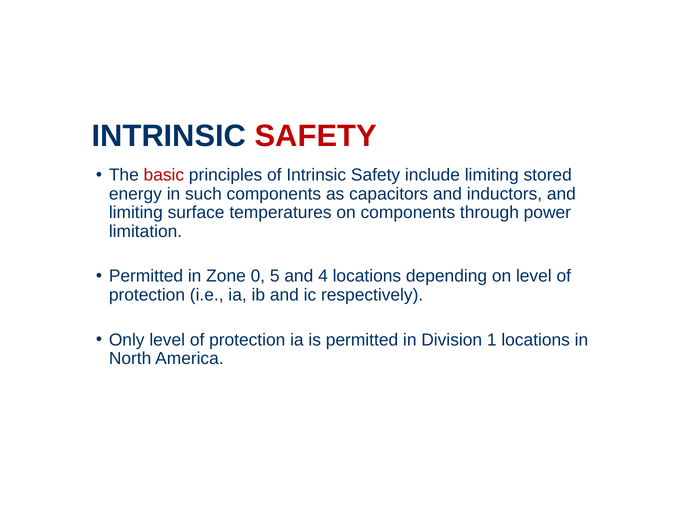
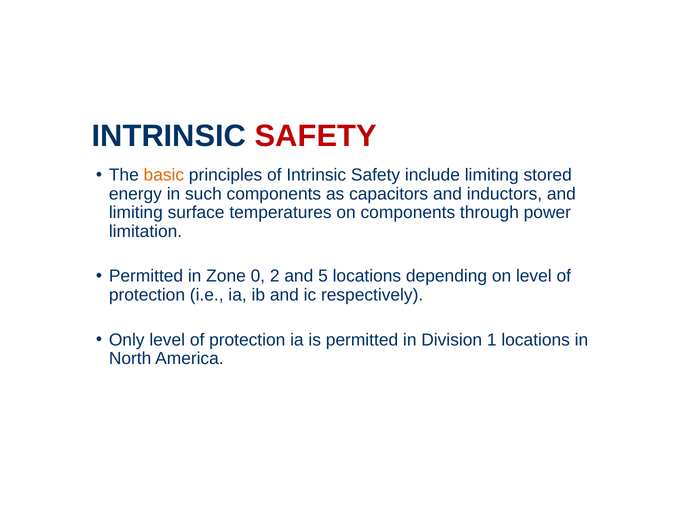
basic colour: red -> orange
5: 5 -> 2
4: 4 -> 5
